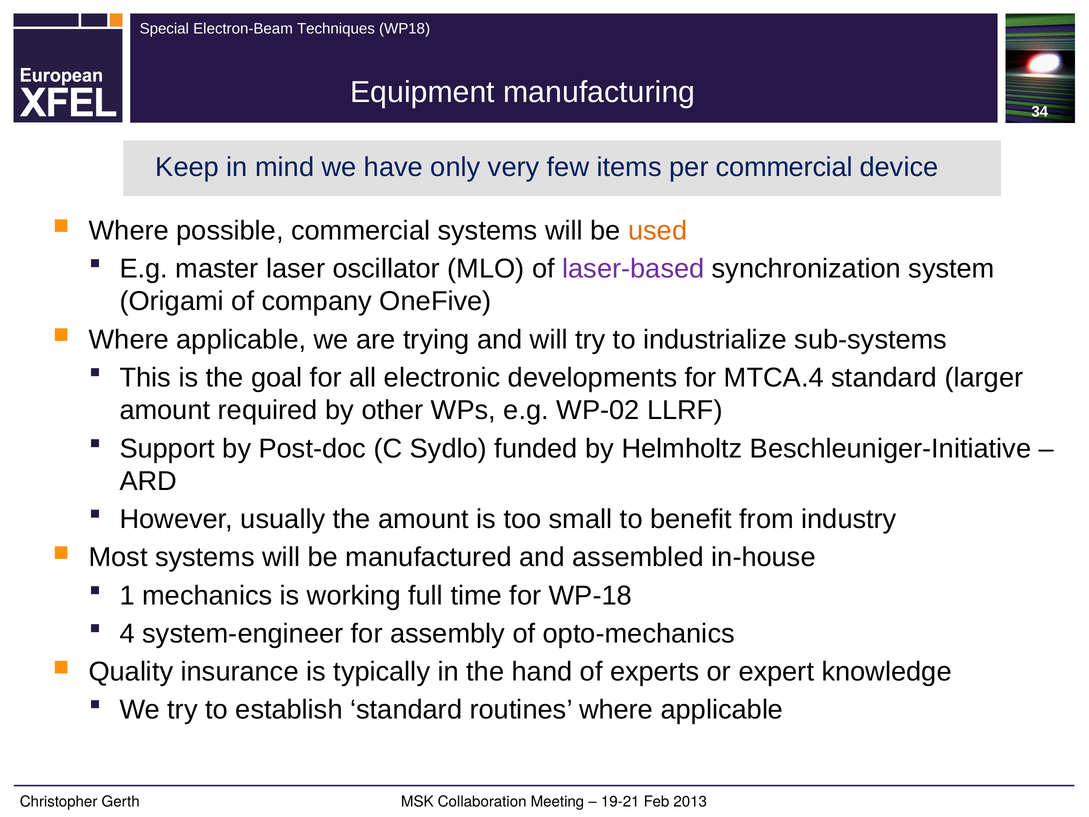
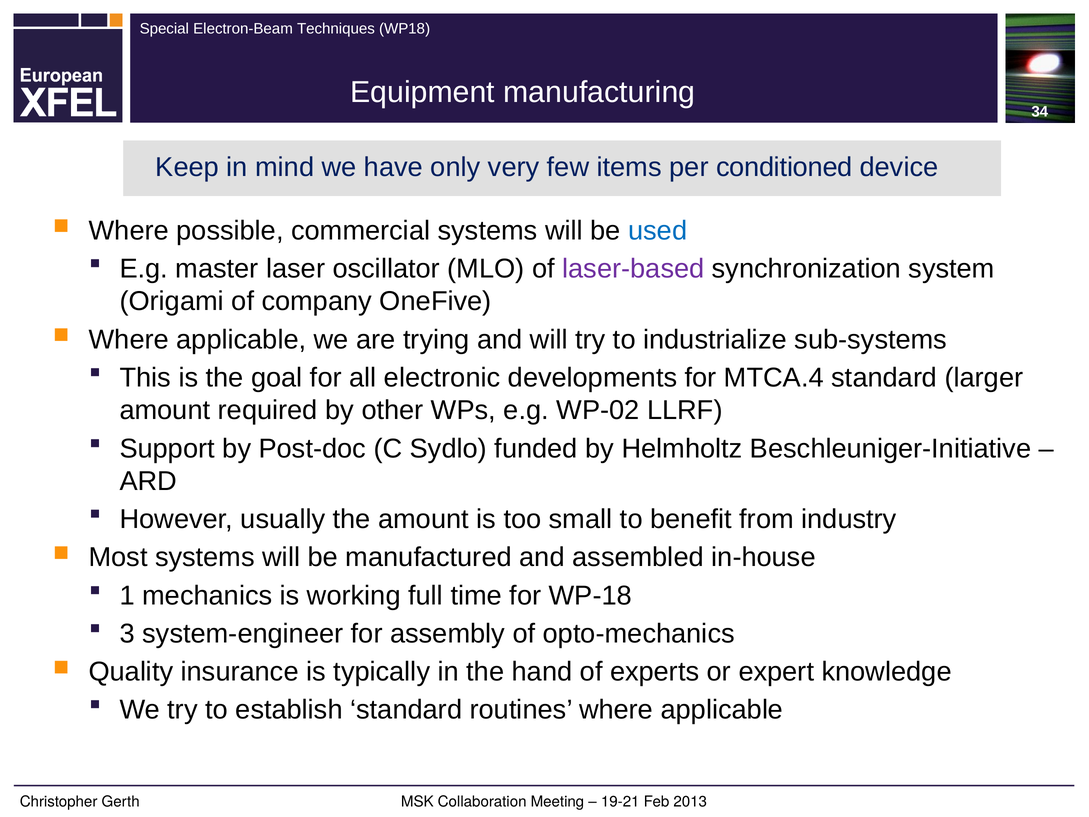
per commercial: commercial -> conditioned
used colour: orange -> blue
4: 4 -> 3
